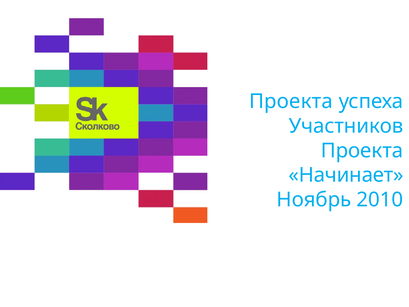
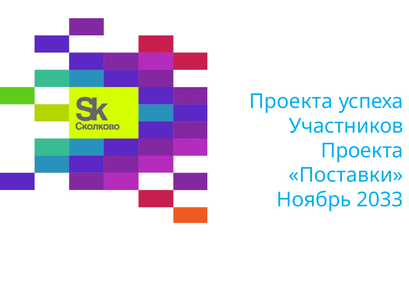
Начинает: Начинает -> Поставки
2010: 2010 -> 2033
